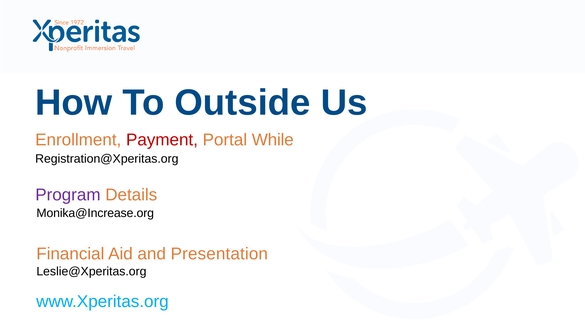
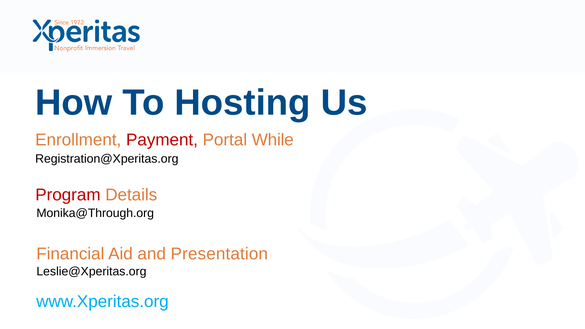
Outside: Outside -> Hosting
Program colour: purple -> red
Monika@Increase.org: Monika@Increase.org -> Monika@Through.org
